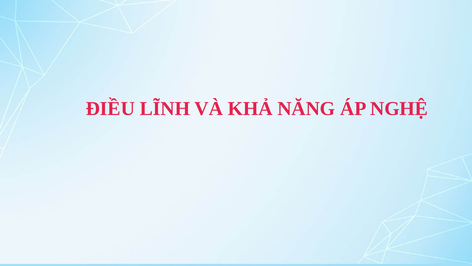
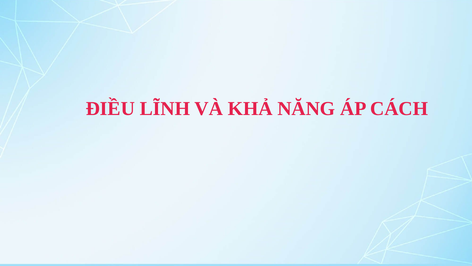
NGHỆ: NGHỆ -> CÁCH
